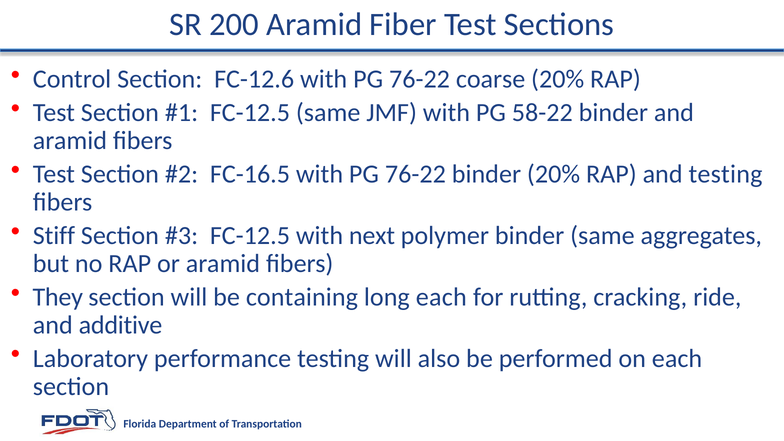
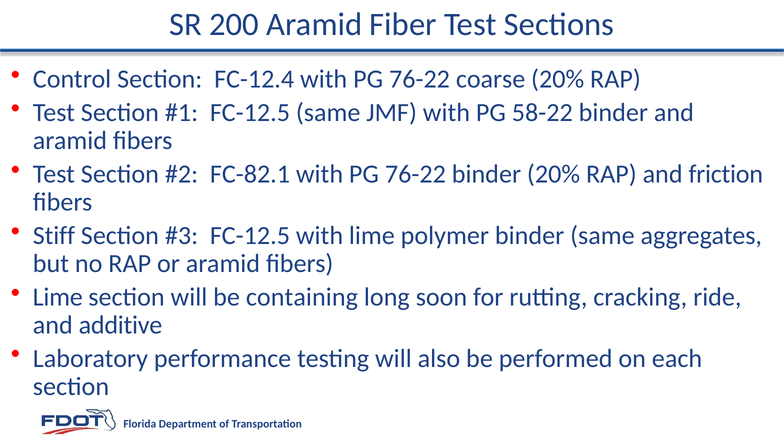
FC-12.6: FC-12.6 -> FC-12.4
FC-16.5: FC-16.5 -> FC-82.1
and testing: testing -> friction
with next: next -> lime
They at (58, 297): They -> Lime
long each: each -> soon
